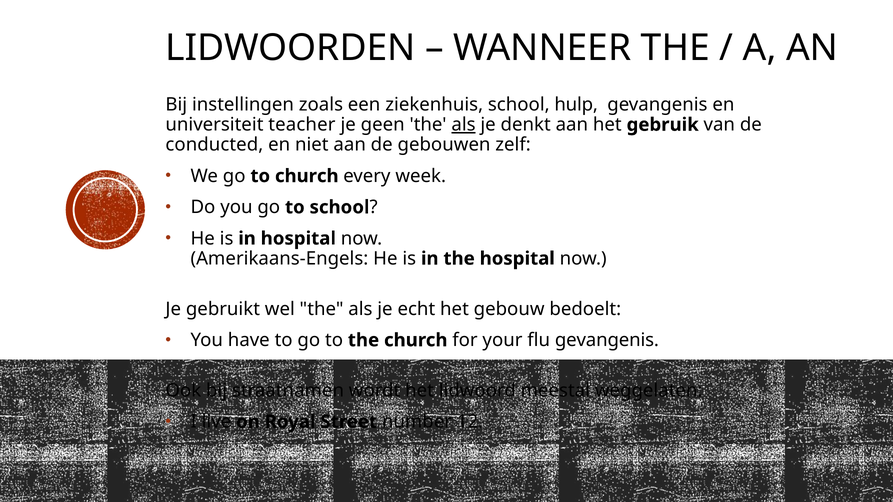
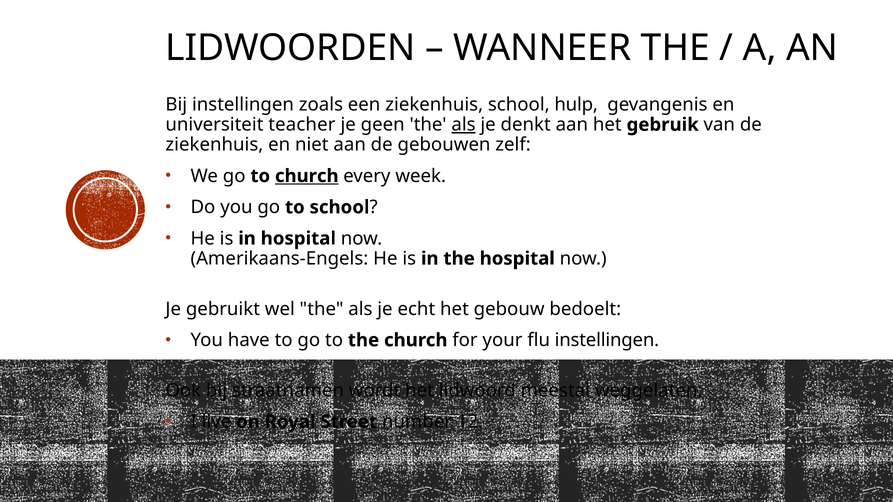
conducted at (214, 145): conducted -> ziekenhuis
church at (307, 176) underline: none -> present
flu gevangenis: gevangenis -> instellingen
